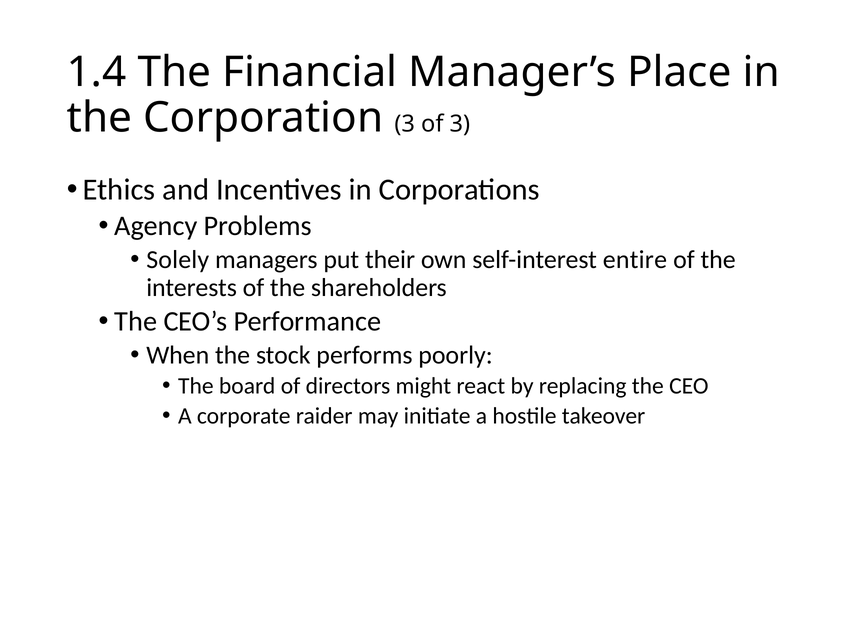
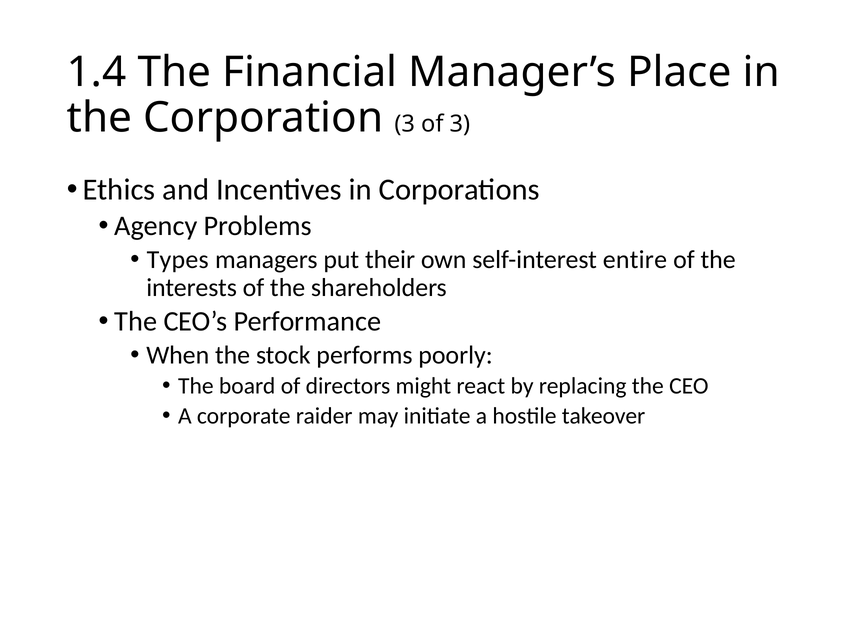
Solely: Solely -> Types
